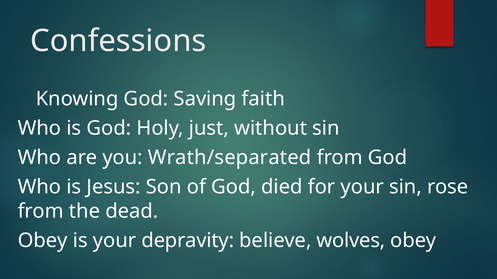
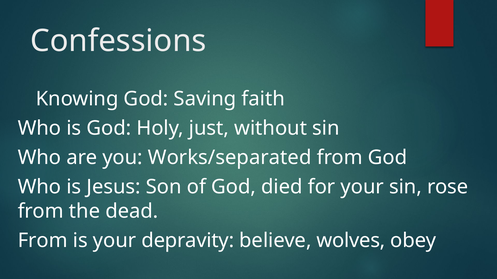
Wrath/separated: Wrath/separated -> Works/separated
Obey at (43, 241): Obey -> From
